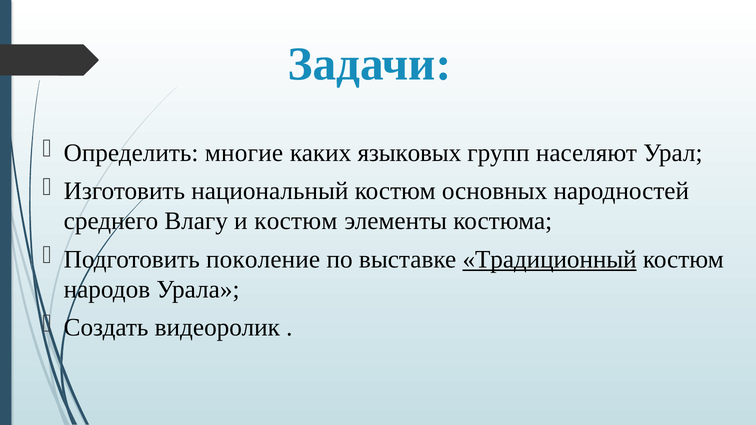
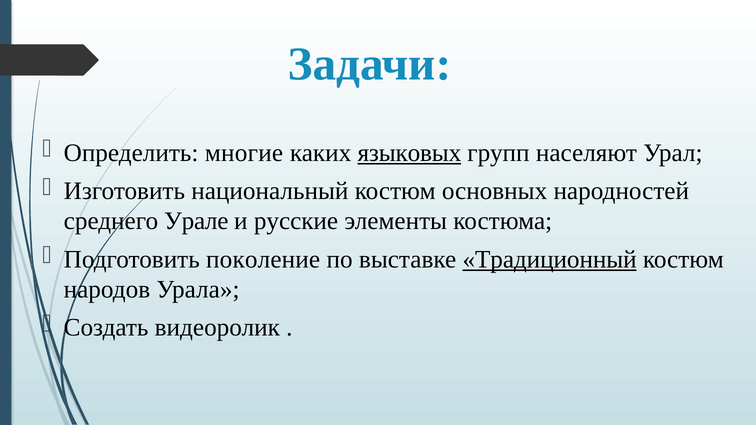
языковых underline: none -> present
Влагу: Влагу -> Урале
и костюм: костюм -> русские
